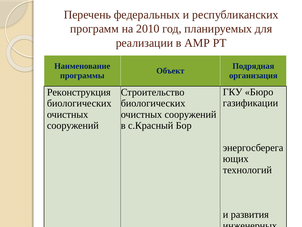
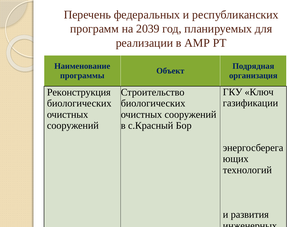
2010: 2010 -> 2039
Бюро: Бюро -> Ключ
